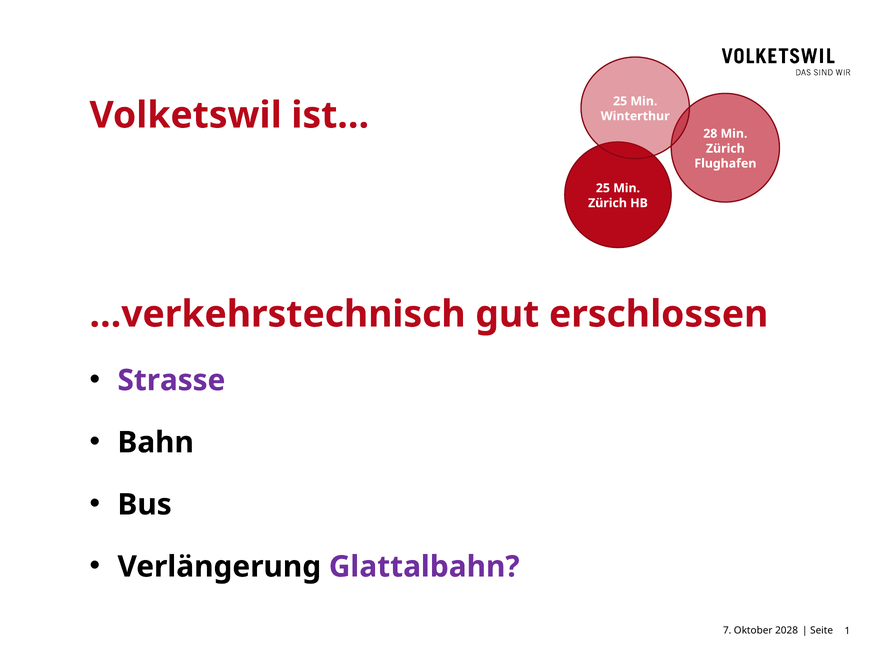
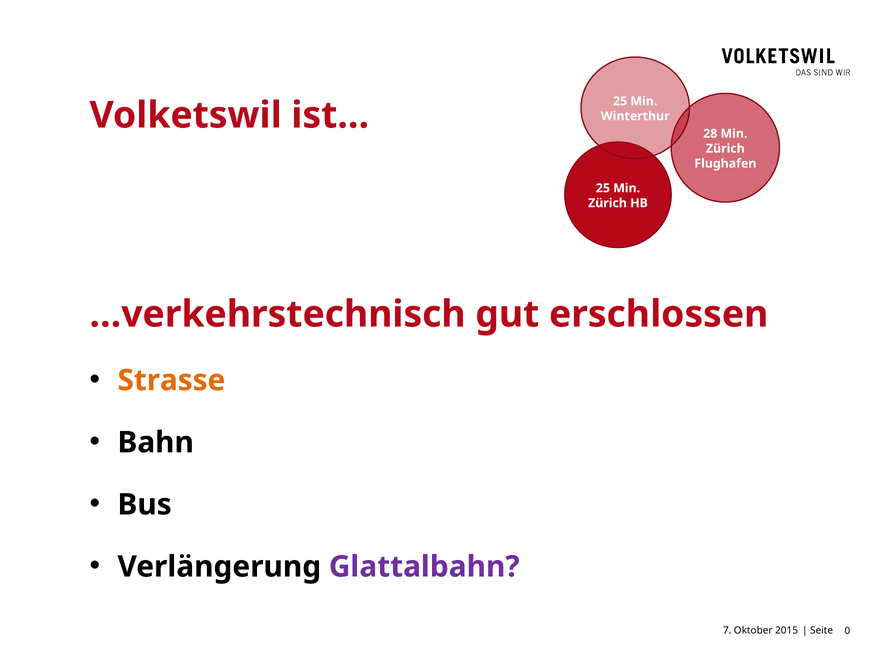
Strasse colour: purple -> orange
1: 1 -> 0
2028: 2028 -> 2015
